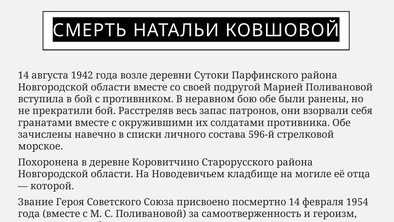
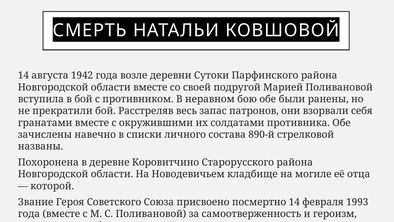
596-й: 596-й -> 890-й
морское: морское -> названы
1954: 1954 -> 1993
